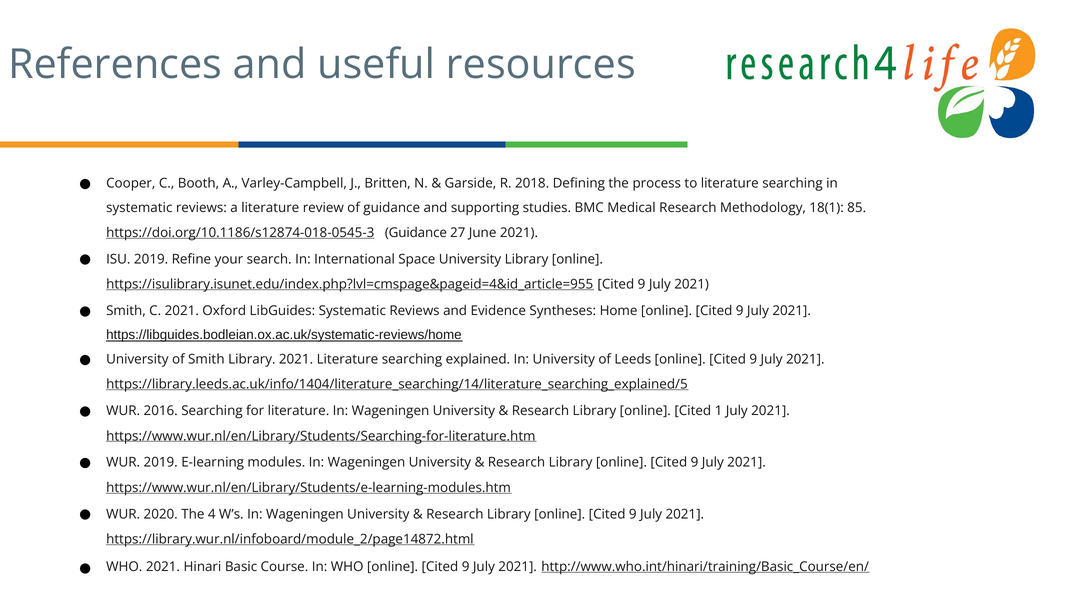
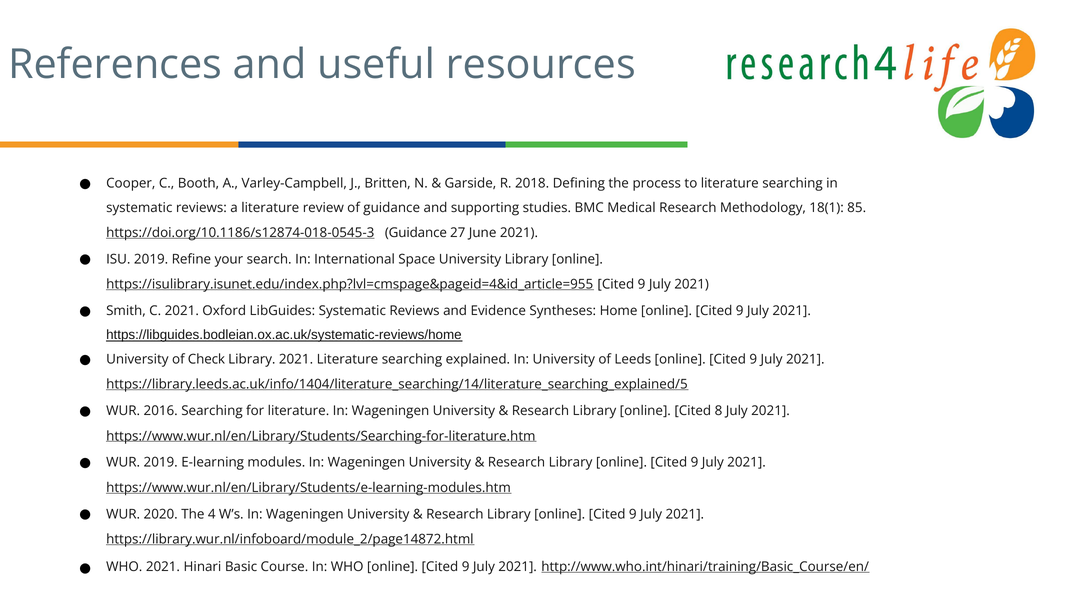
of Smith: Smith -> Check
1: 1 -> 8
